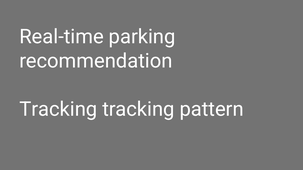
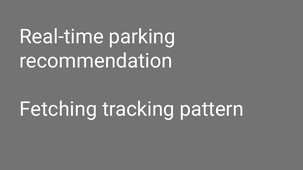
Tracking at (58, 110): Tracking -> Fetching
